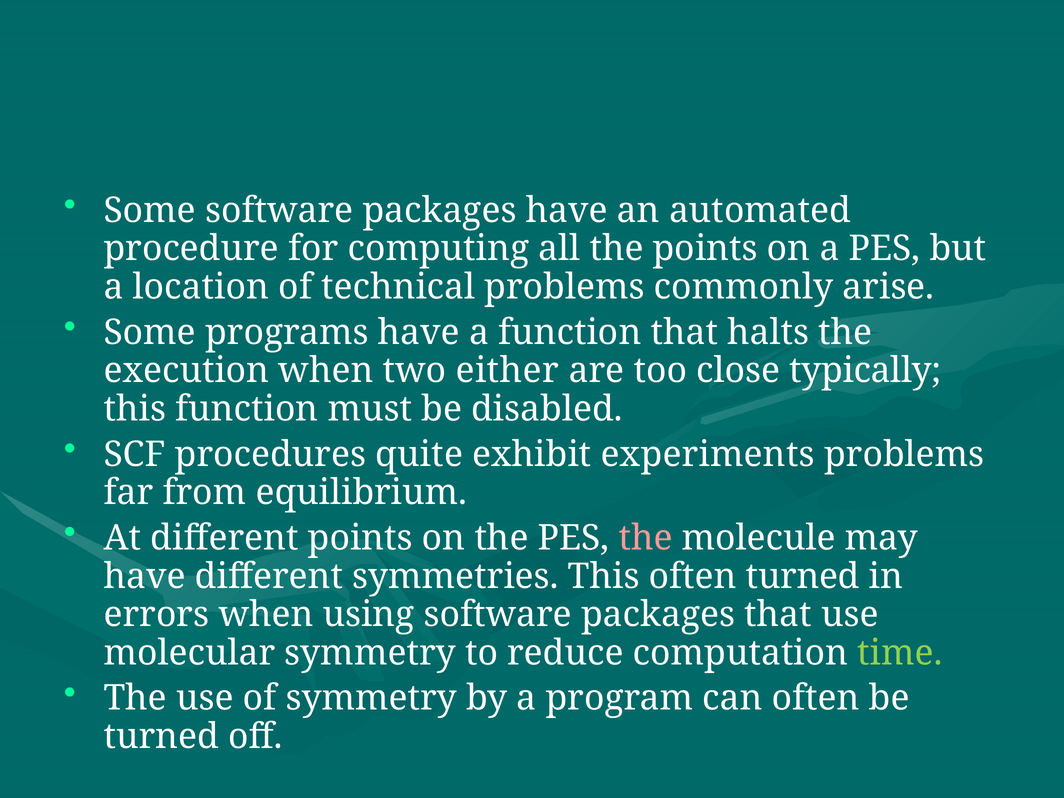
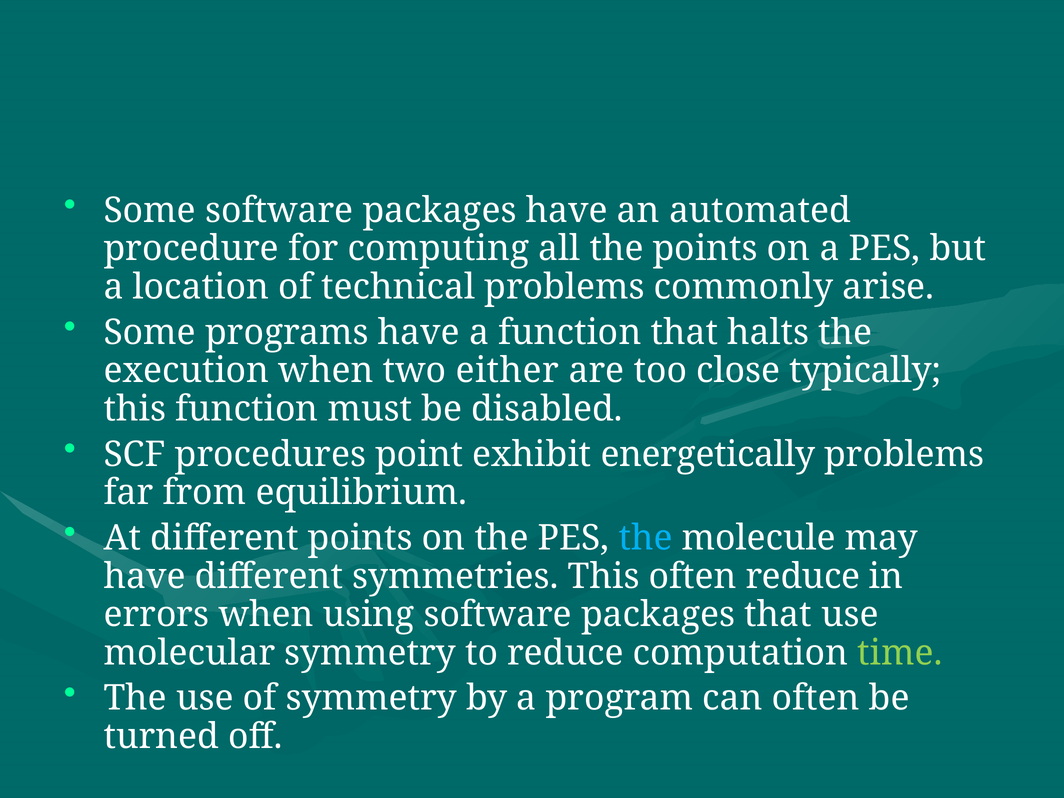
quite: quite -> point
experiments: experiments -> energetically
the at (646, 538) colour: pink -> light blue
often turned: turned -> reduce
